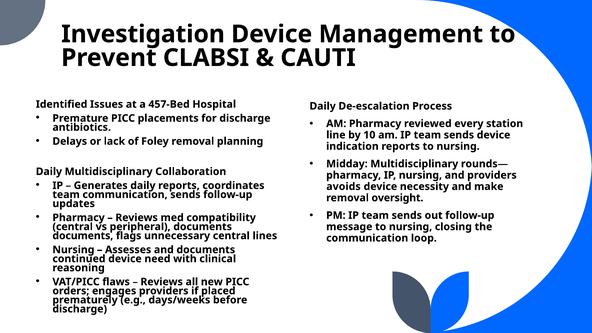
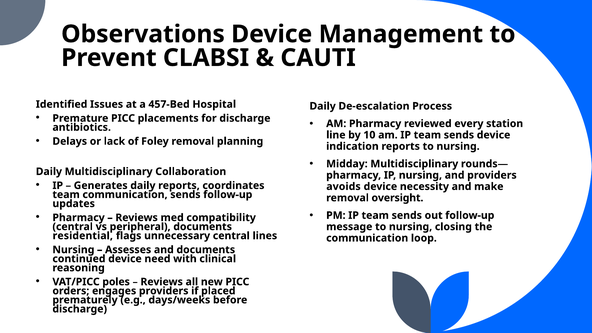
Investigation: Investigation -> Observations
documents at (83, 236): documents -> residential
flaws: flaws -> poles
